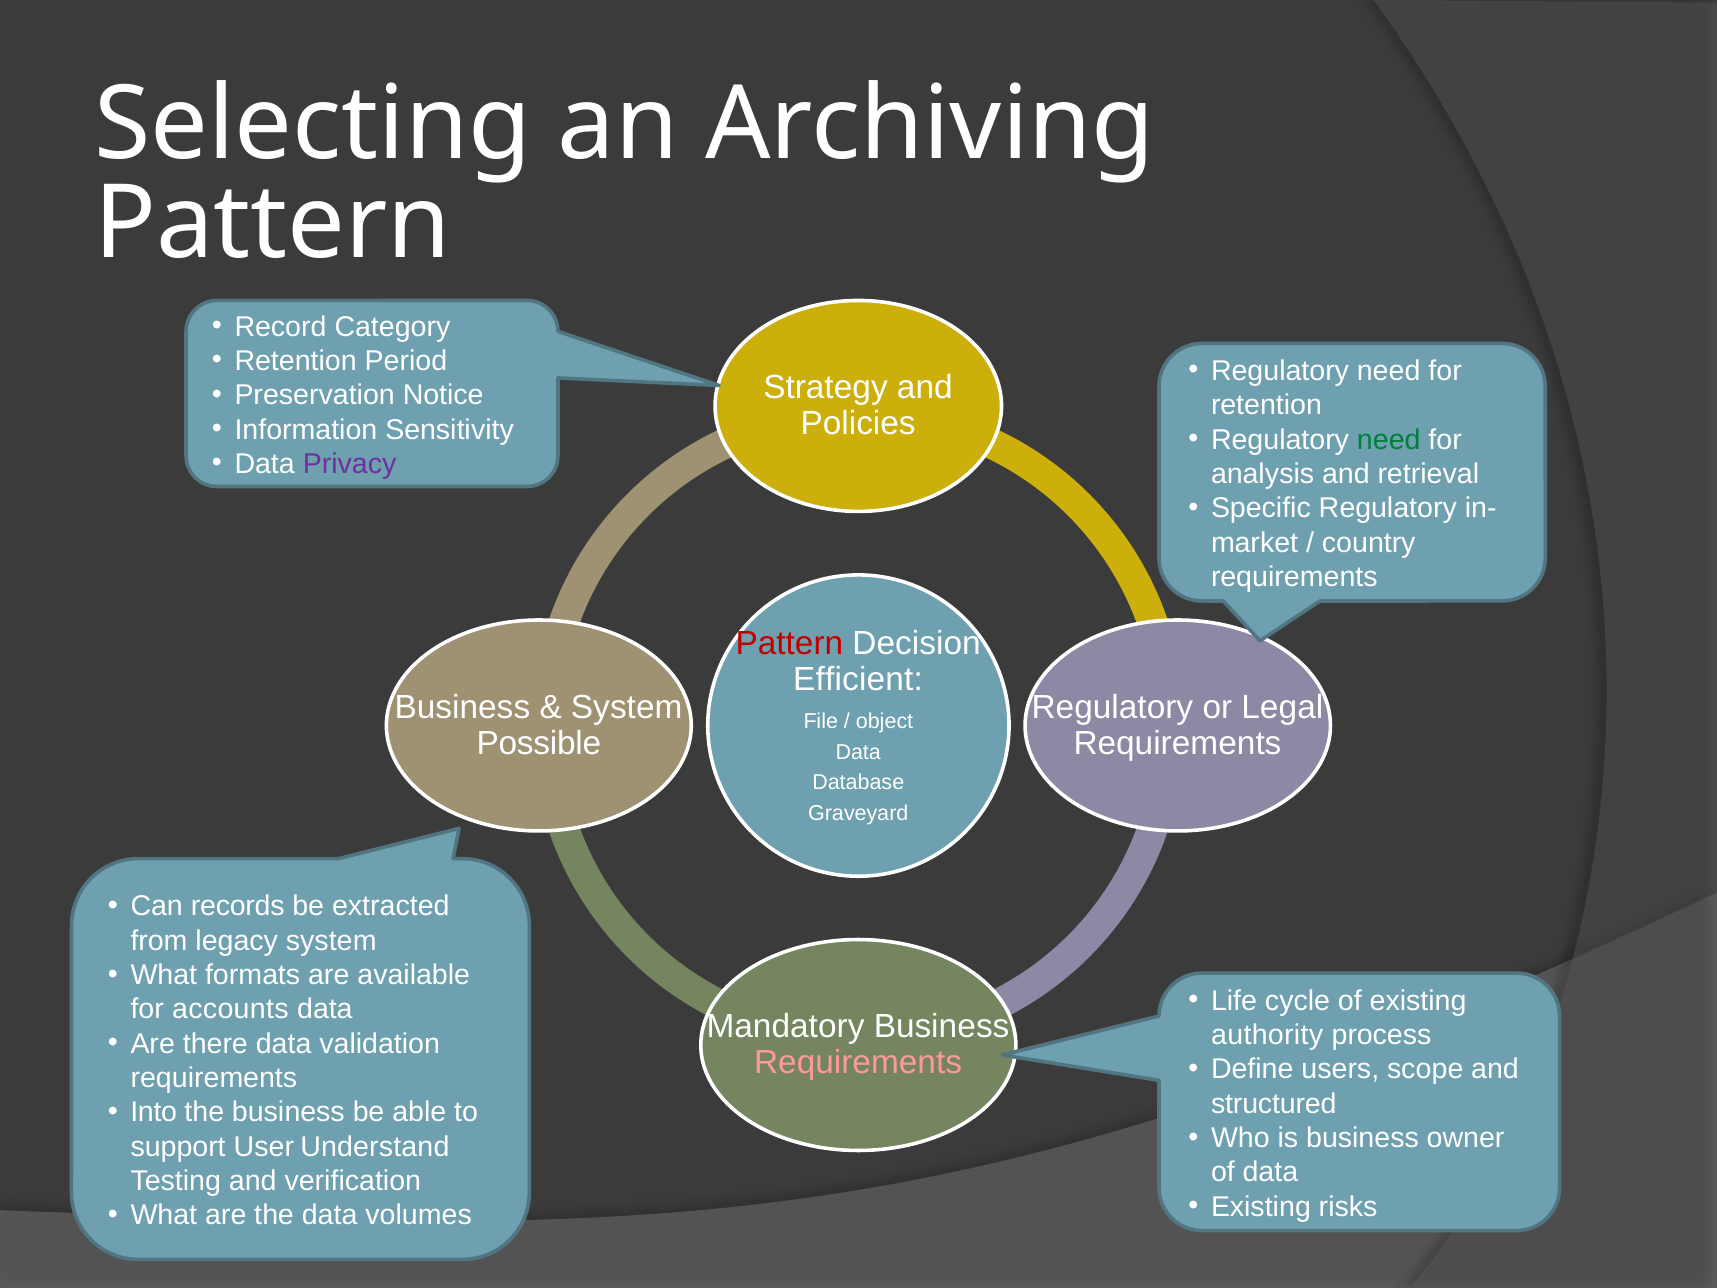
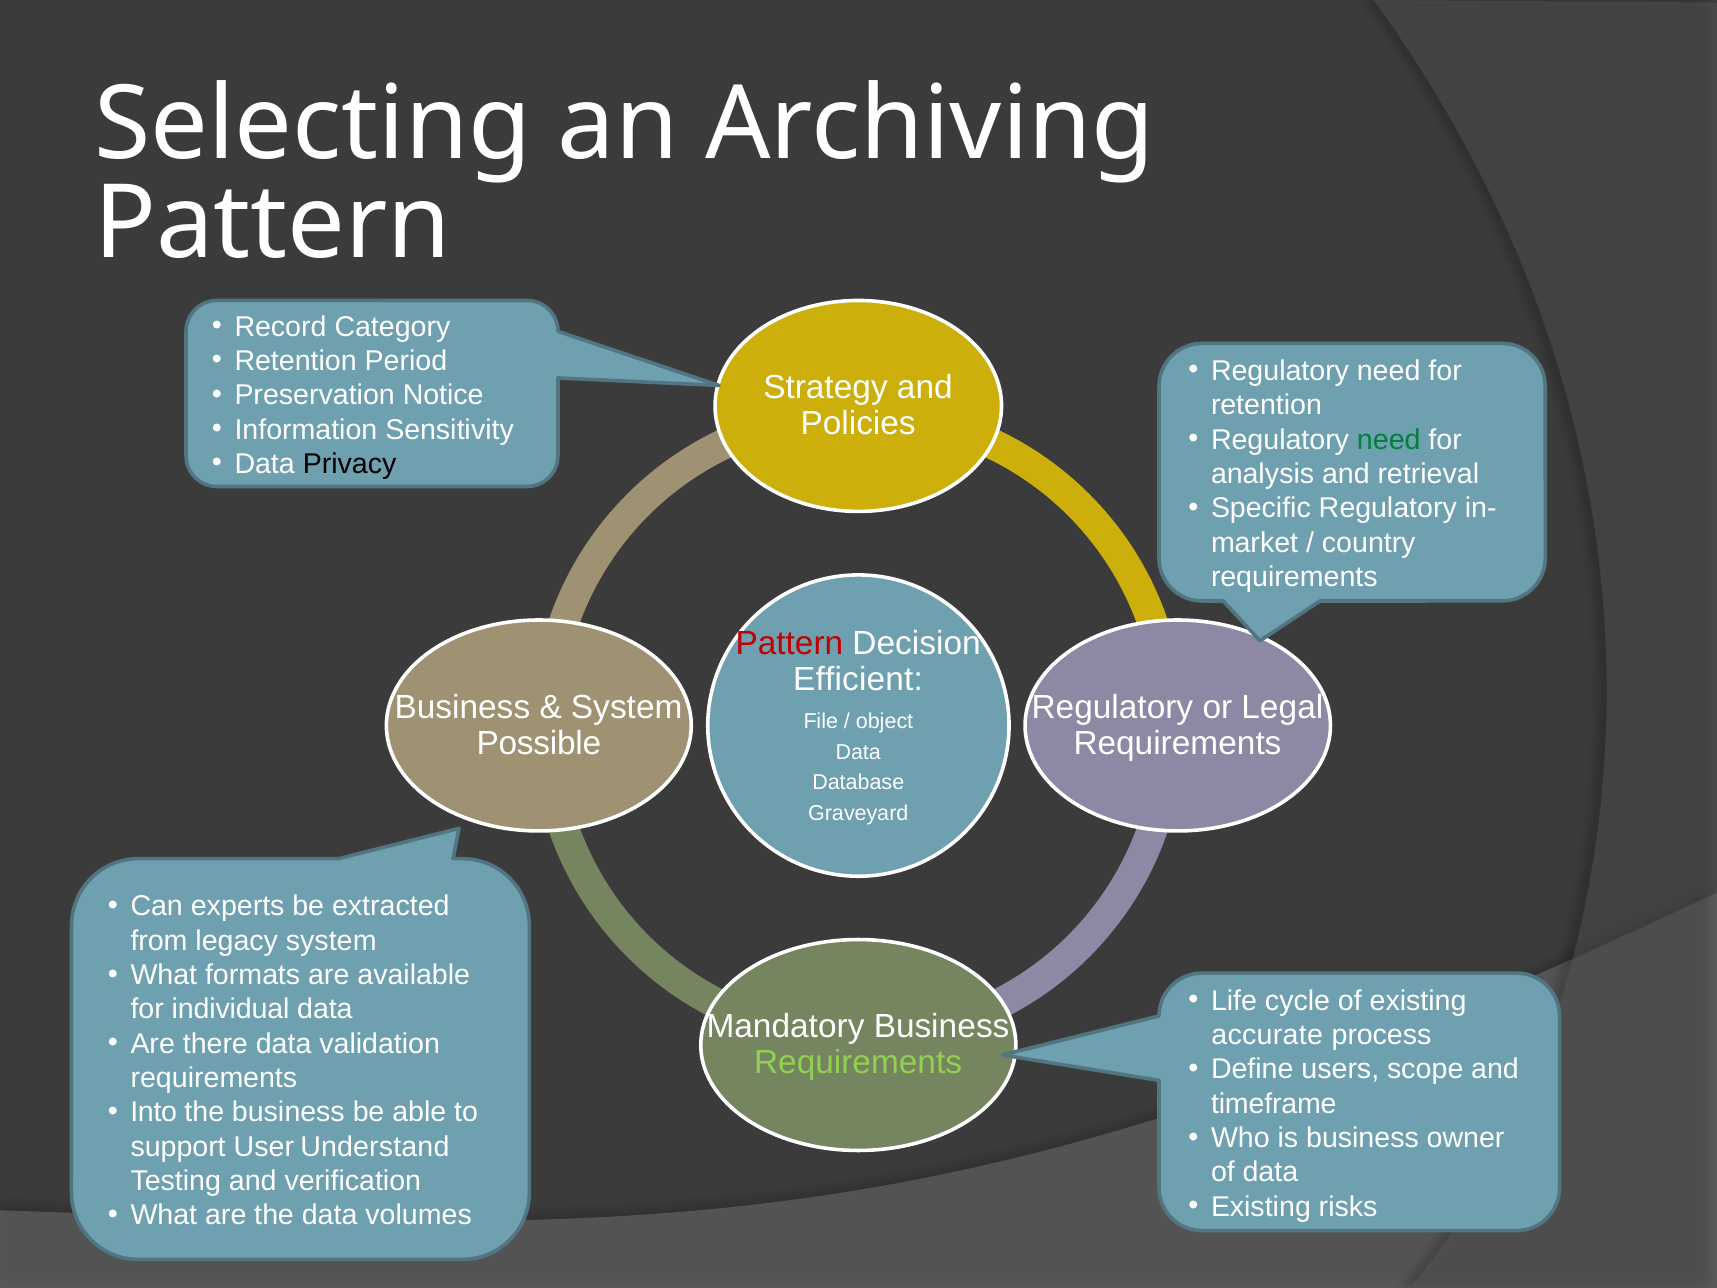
Privacy colour: purple -> black
records: records -> experts
accounts: accounts -> individual
authority: authority -> accurate
Requirements at (858, 1063) colour: pink -> light green
structured: structured -> timeframe
